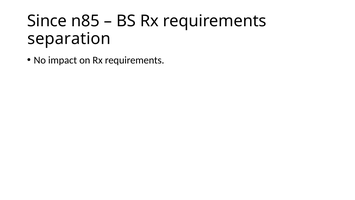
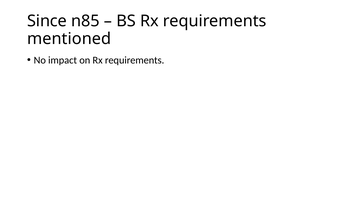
separation: separation -> mentioned
